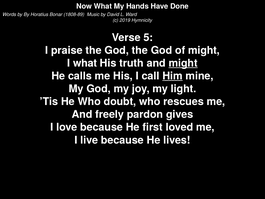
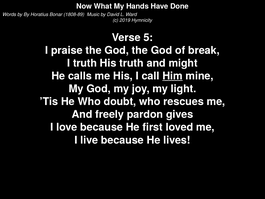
of might: might -> break
I what: what -> truth
might at (183, 63) underline: present -> none
